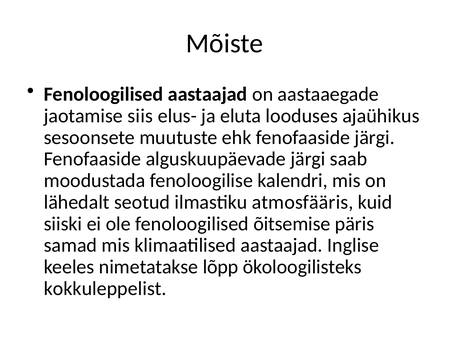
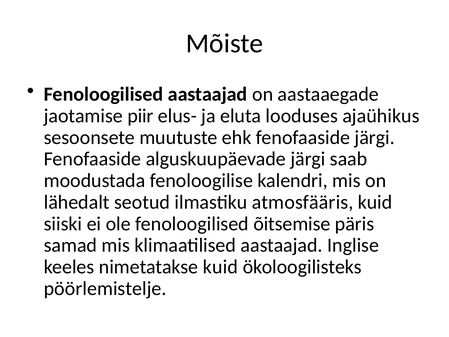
siis: siis -> piir
nimetatakse lõpp: lõpp -> kuid
kokkuleppelist: kokkuleppelist -> pöörlemistelje
